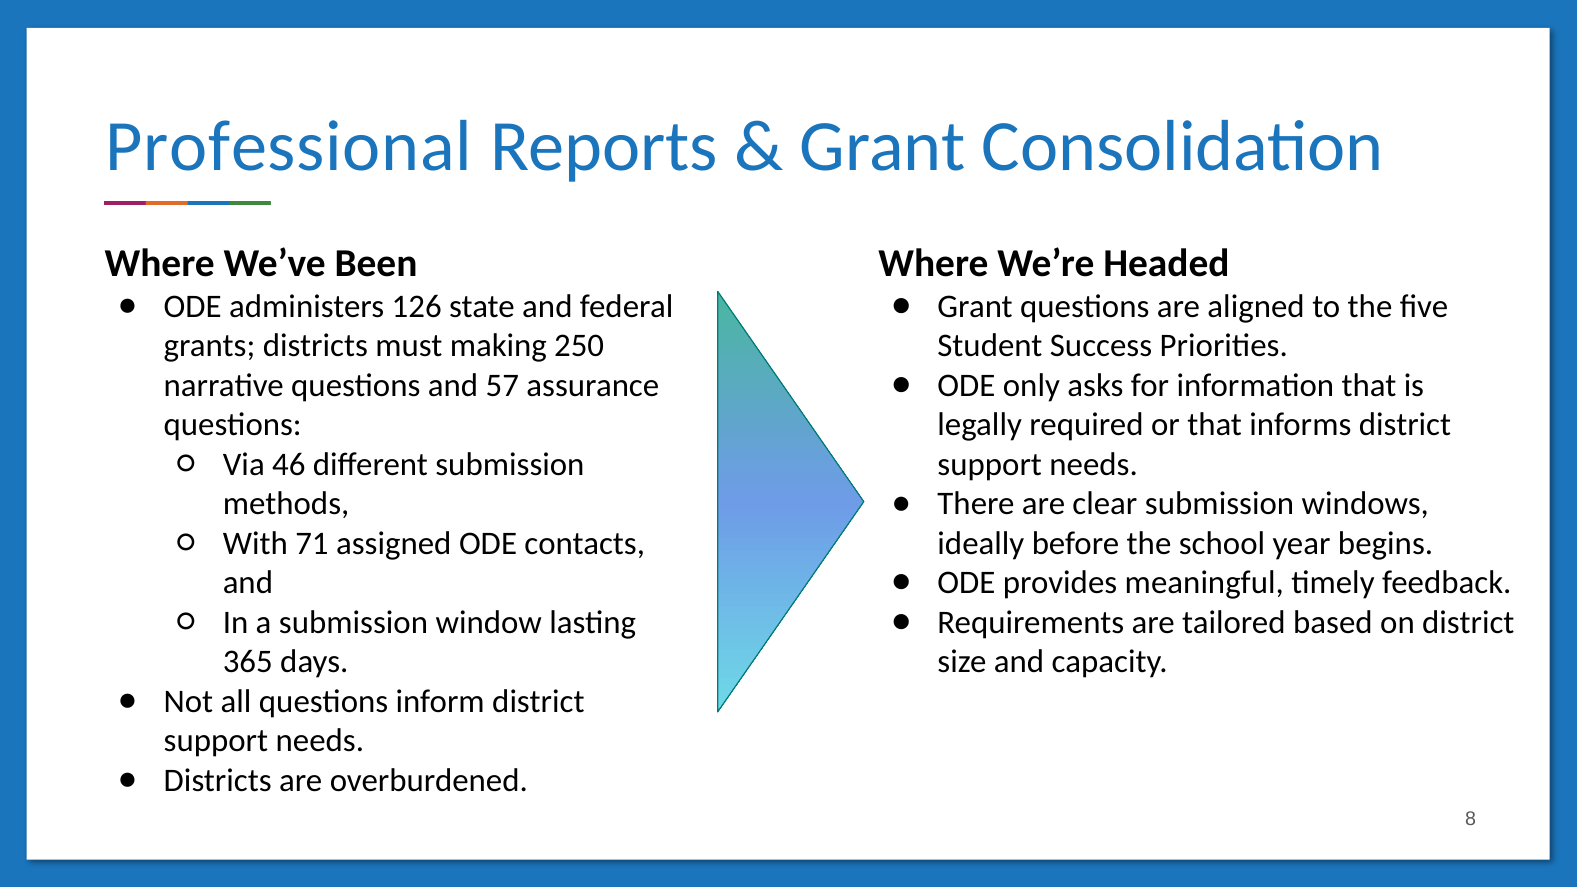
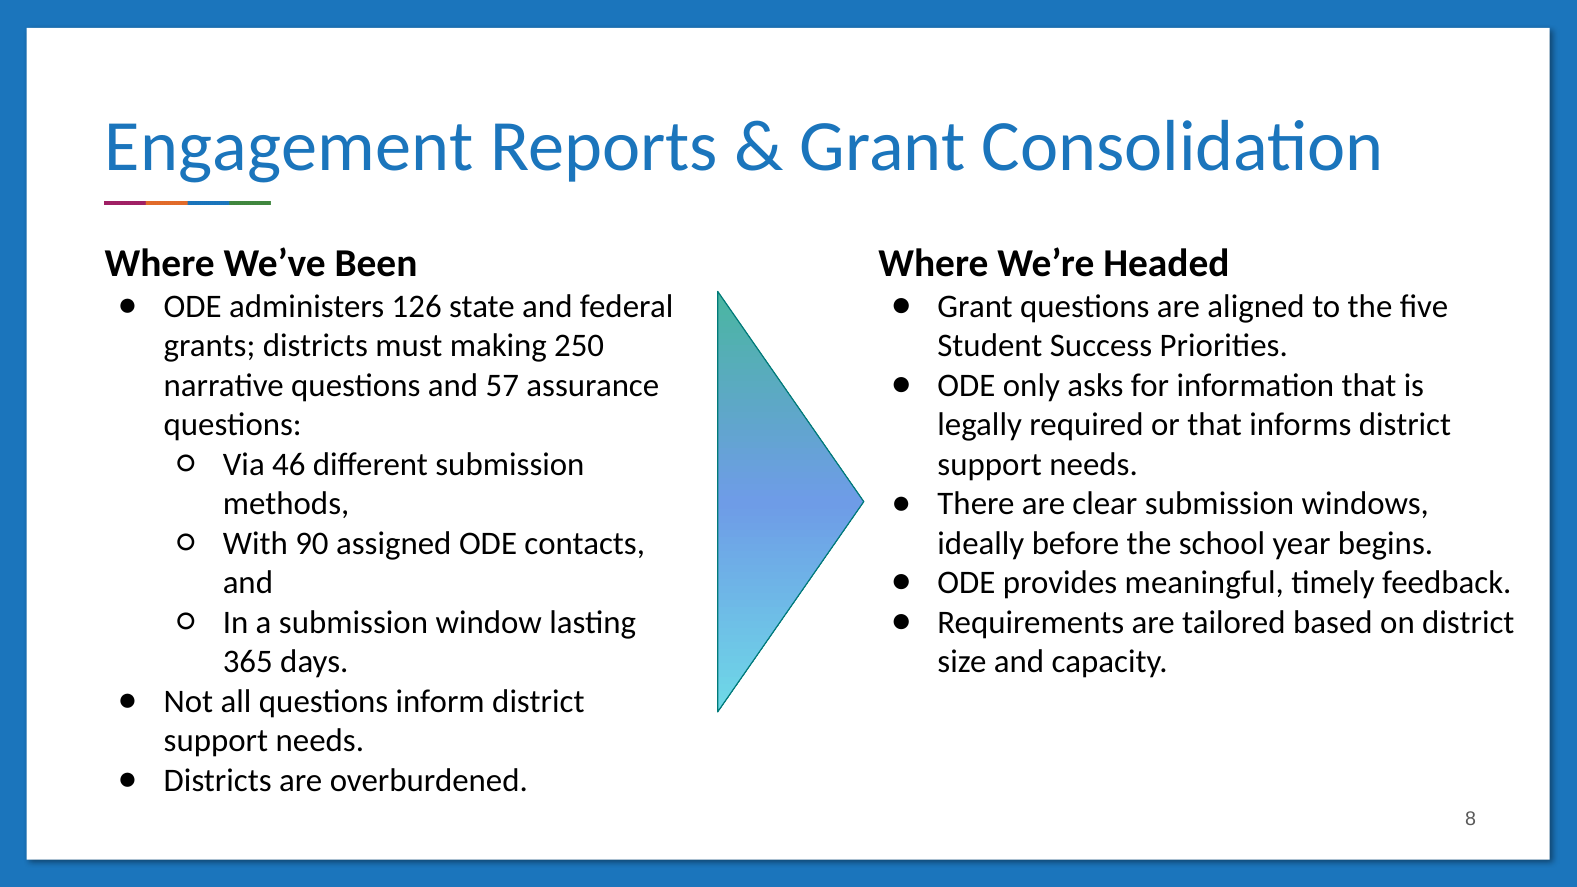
Professional: Professional -> Engagement
71: 71 -> 90
